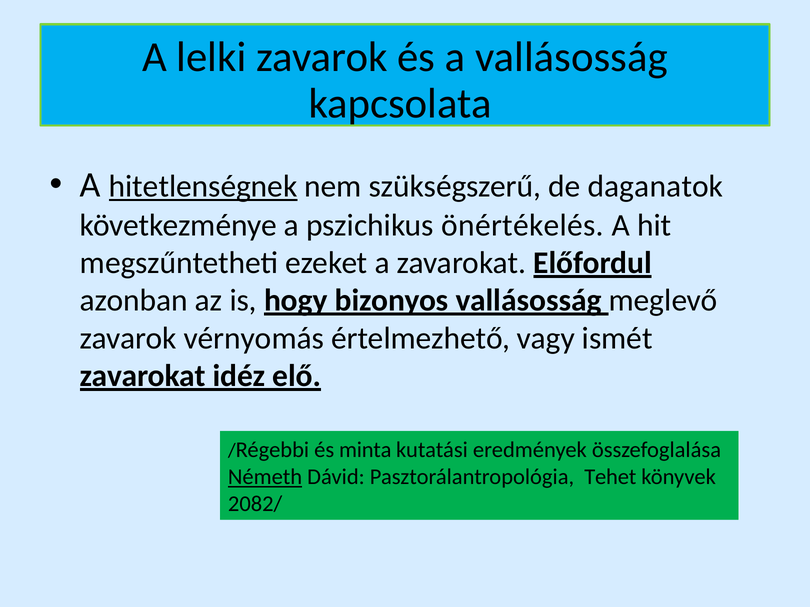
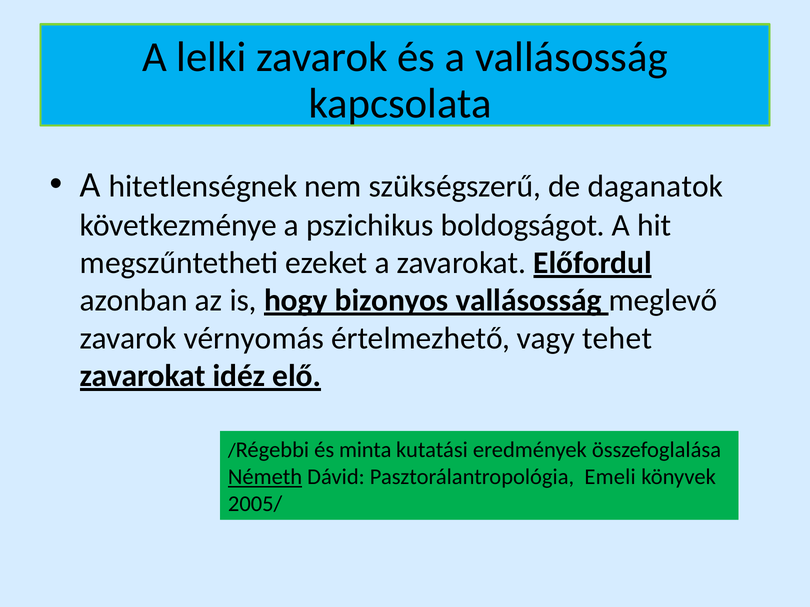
hitetlenségnek underline: present -> none
önértékelés: önértékelés -> boldogságot
ismét: ismét -> tehet
Tehet: Tehet -> Emeli
2082/: 2082/ -> 2005/
